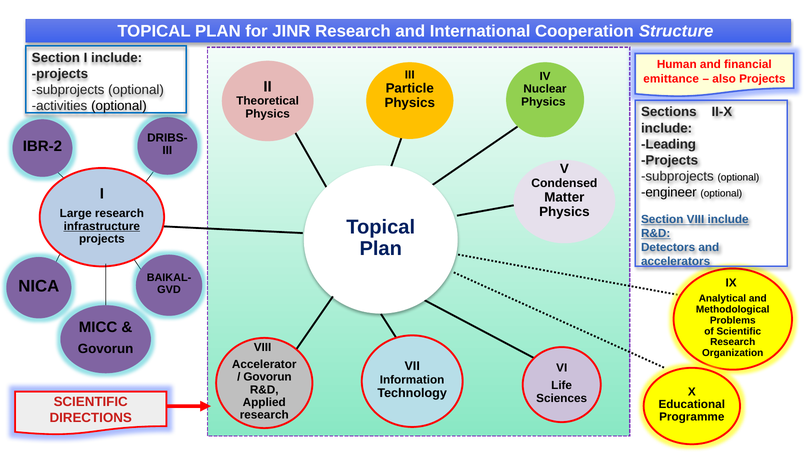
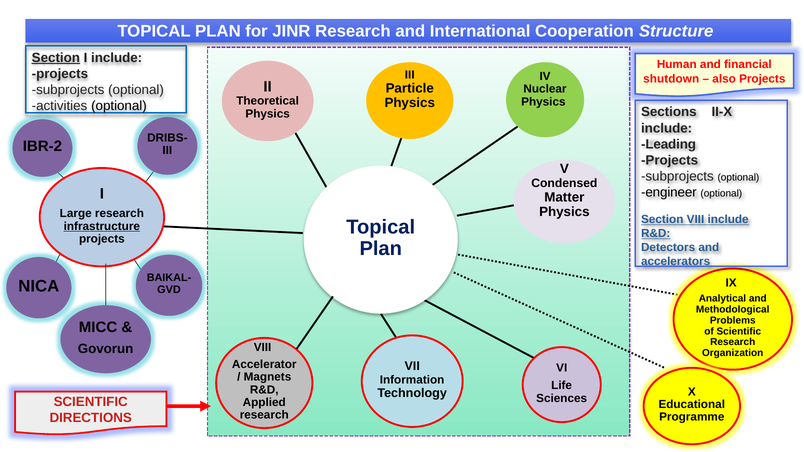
Section at (56, 58) underline: none -> present
emittance: emittance -> shutdown
Govorun at (268, 377): Govorun -> Magnets
